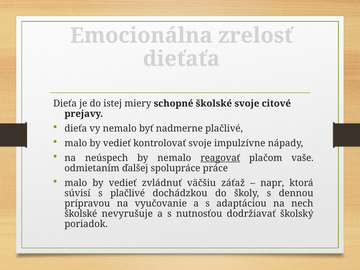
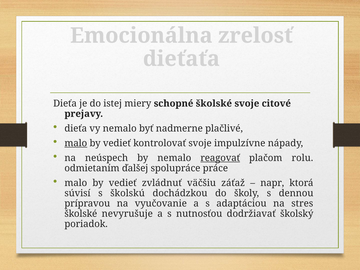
malo at (76, 143) underline: none -> present
vaše: vaše -> rolu
s plačlivé: plačlivé -> školskú
nech: nech -> stres
